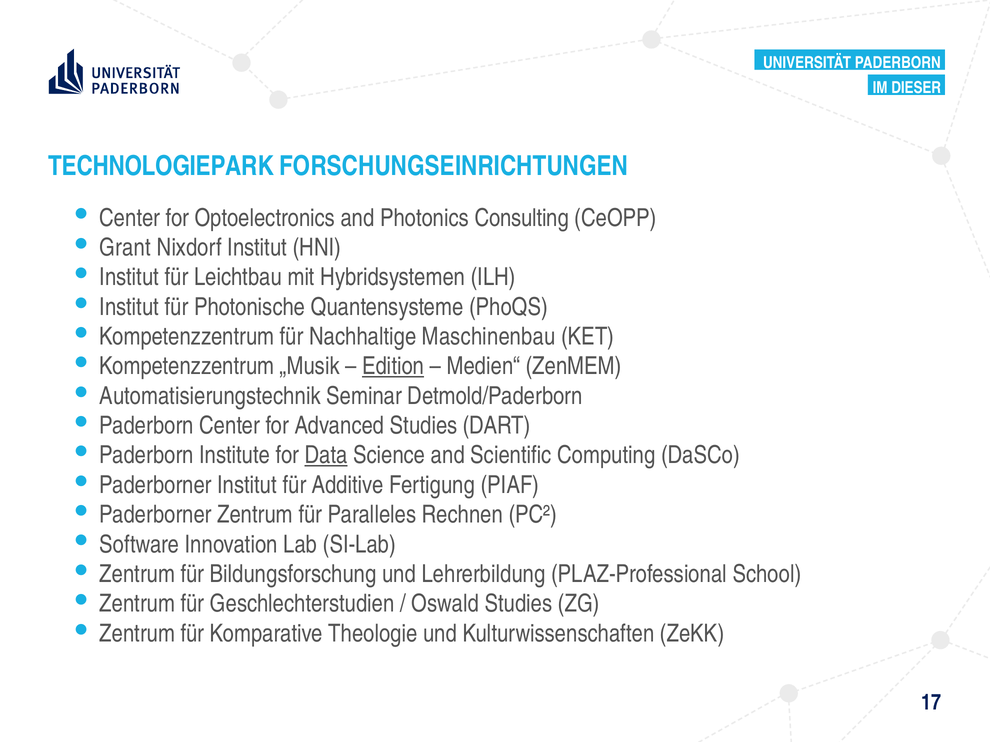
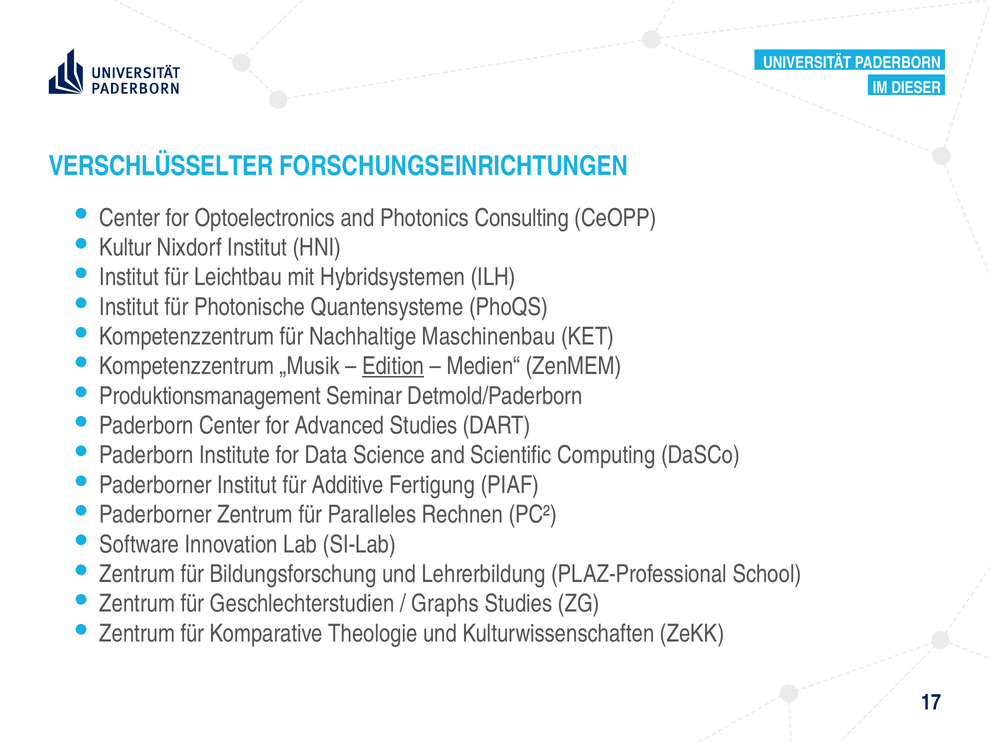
TECHNOLOGIEPARK: TECHNOLOGIEPARK -> VERSCHLÜSSELTER
Grant: Grant -> Kultur
Automatisierungstechnik: Automatisierungstechnik -> Produktionsmanagement
Data underline: present -> none
Oswald: Oswald -> Graphs
